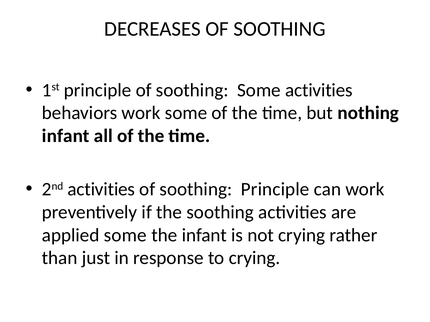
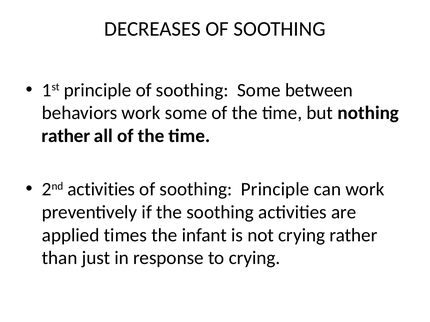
Some activities: activities -> between
infant at (66, 136): infant -> rather
applied some: some -> times
